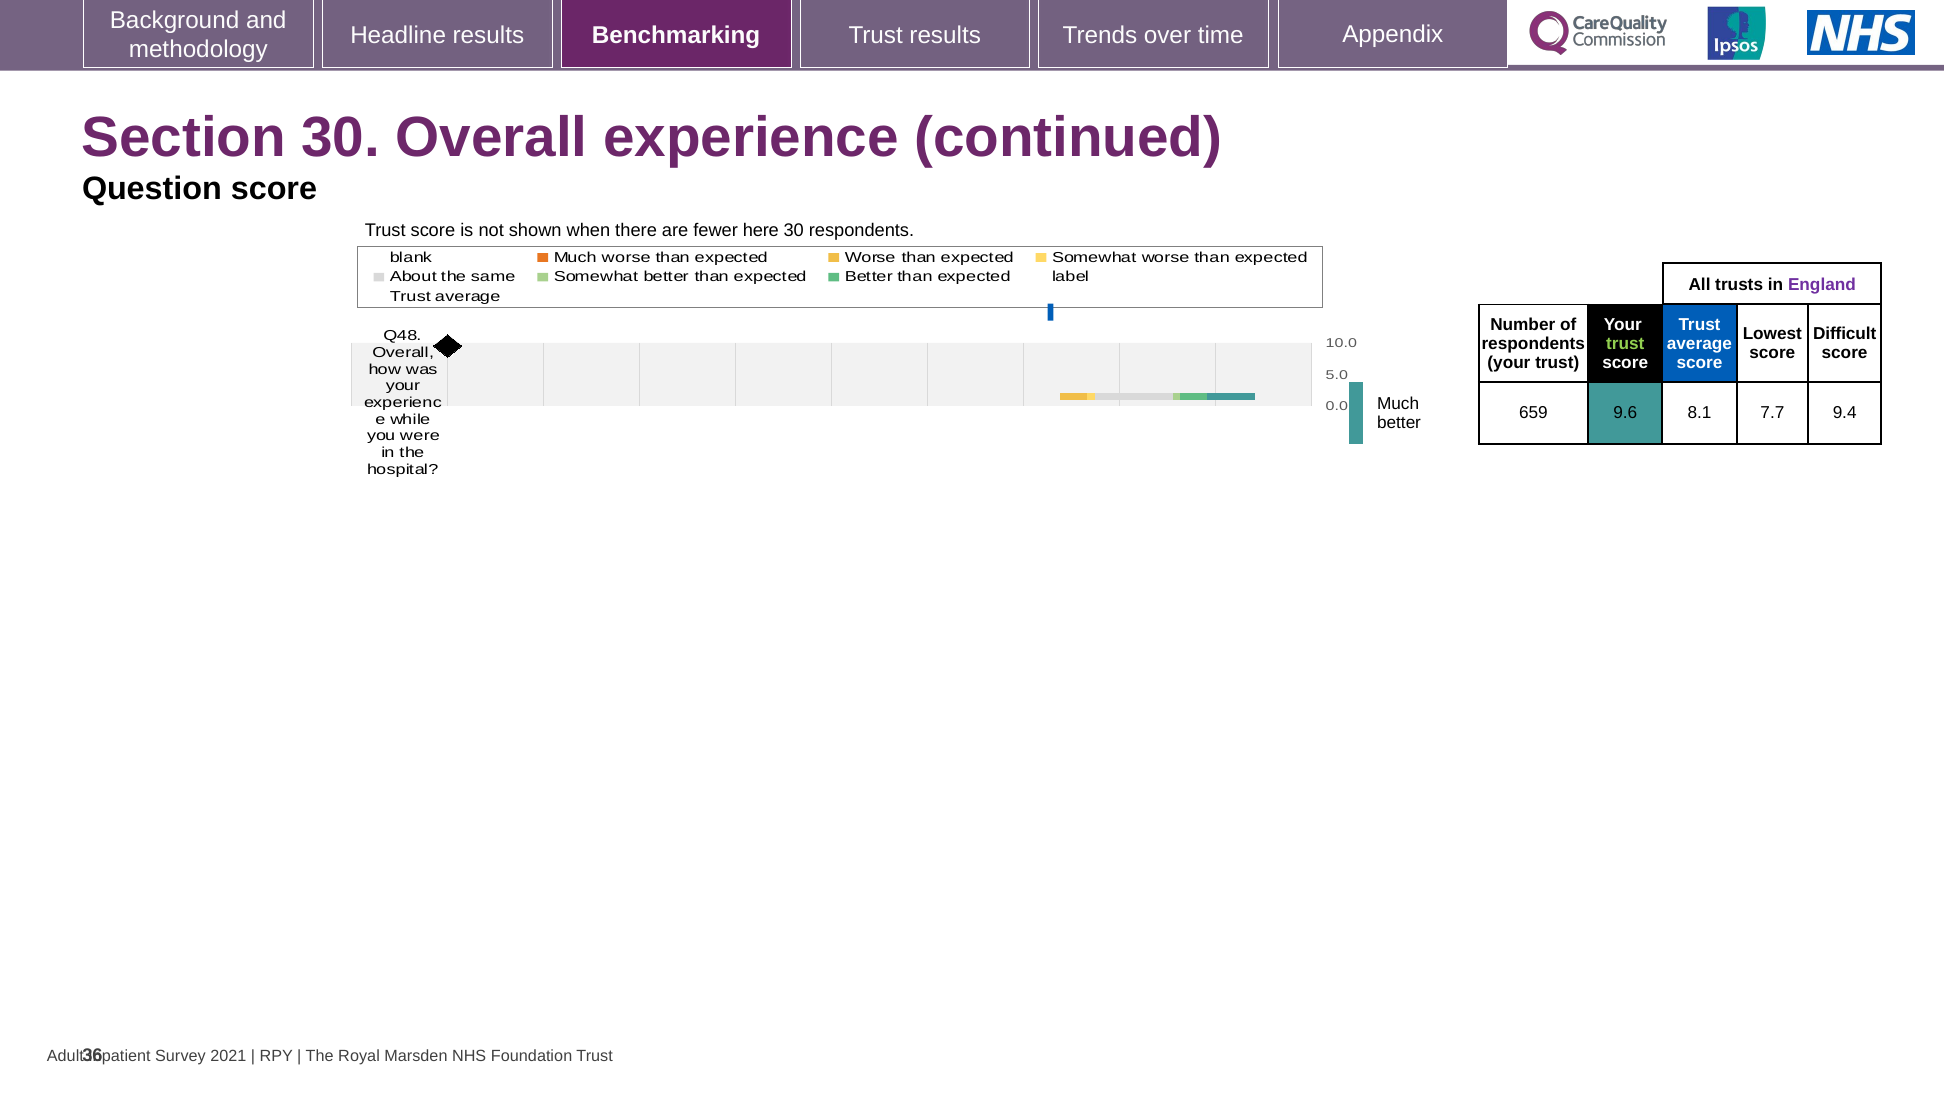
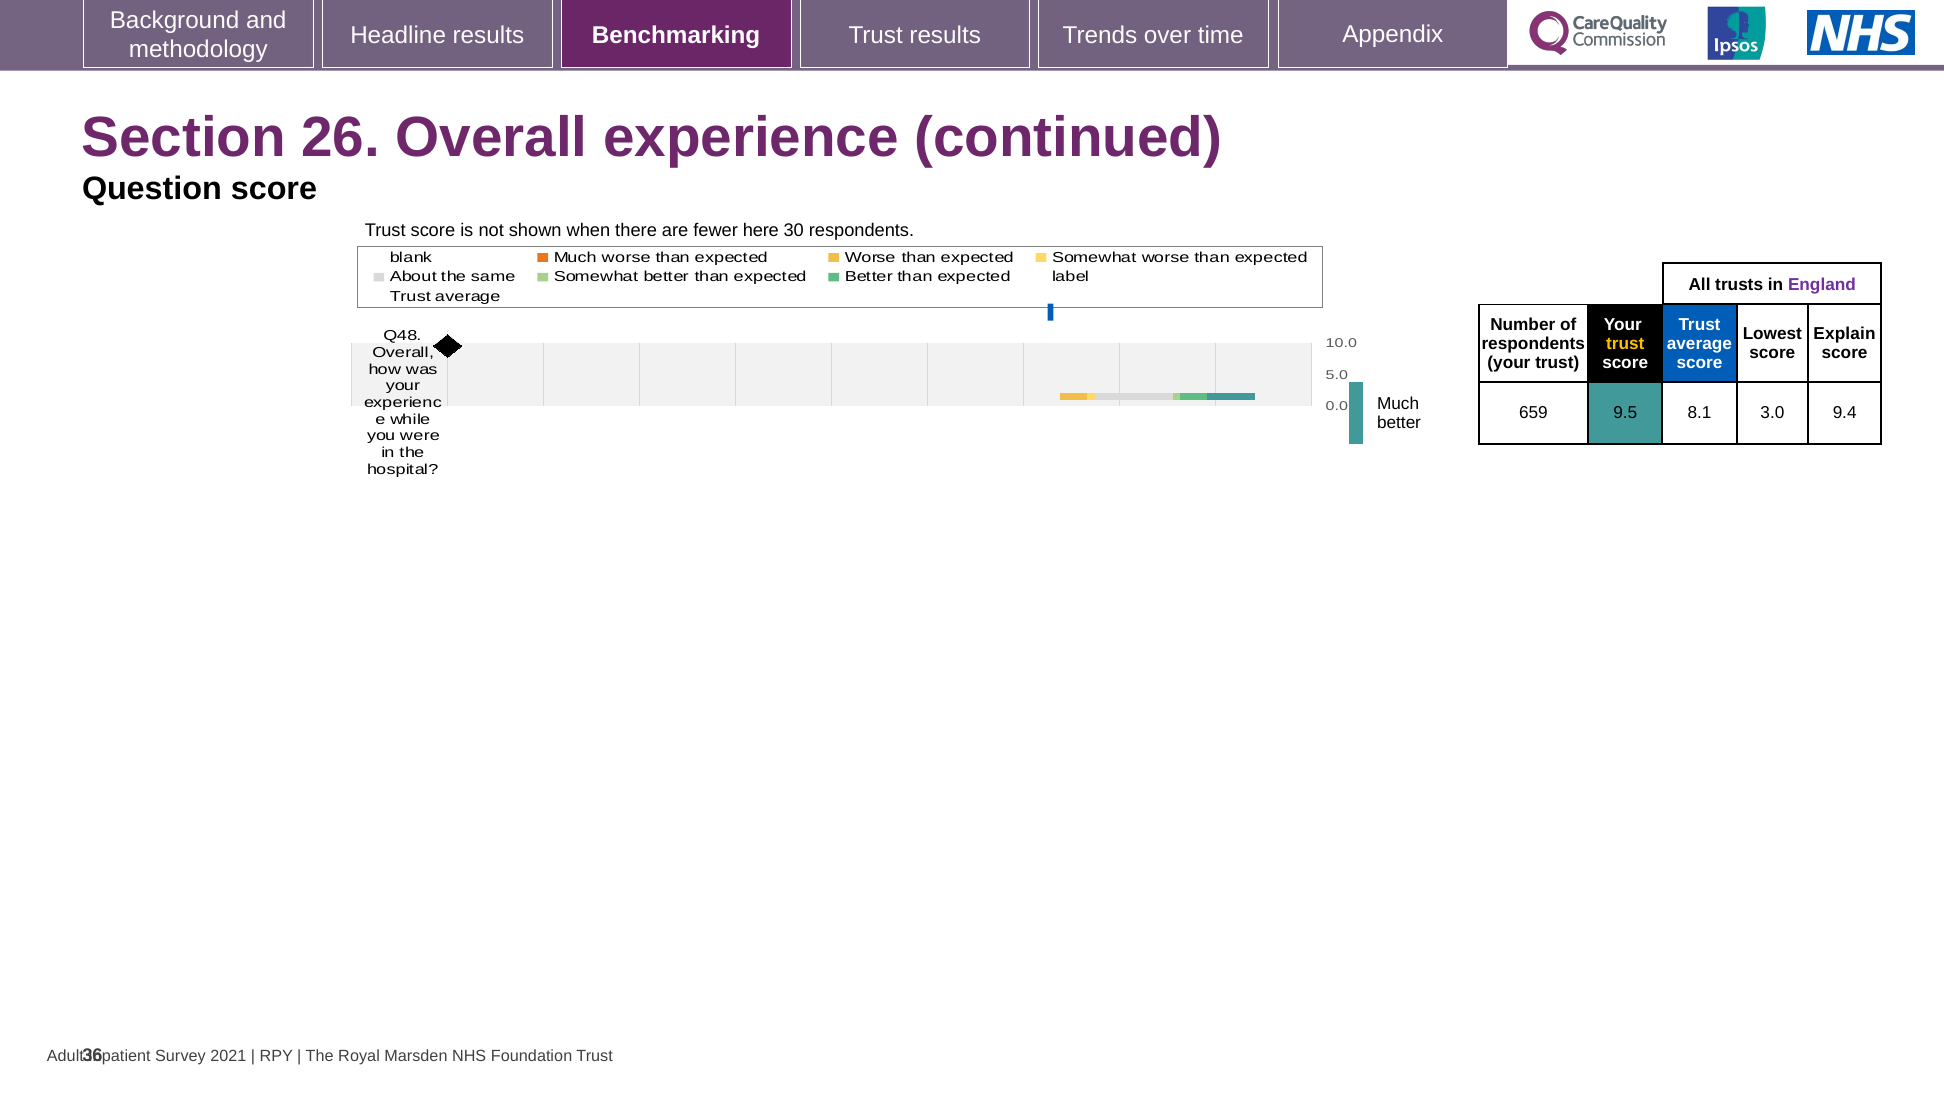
Section 30: 30 -> 26
Difficult: Difficult -> Explain
trust at (1625, 343) colour: light green -> yellow
9.6: 9.6 -> 9.5
7.7: 7.7 -> 3.0
